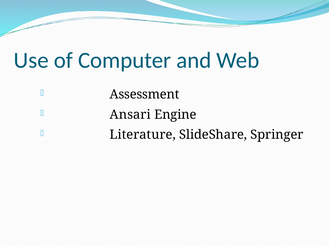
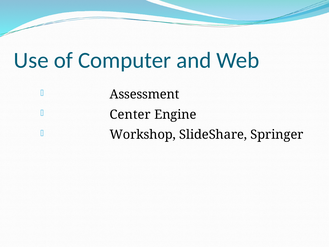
Ansari: Ansari -> Center
Literature: Literature -> Workshop
